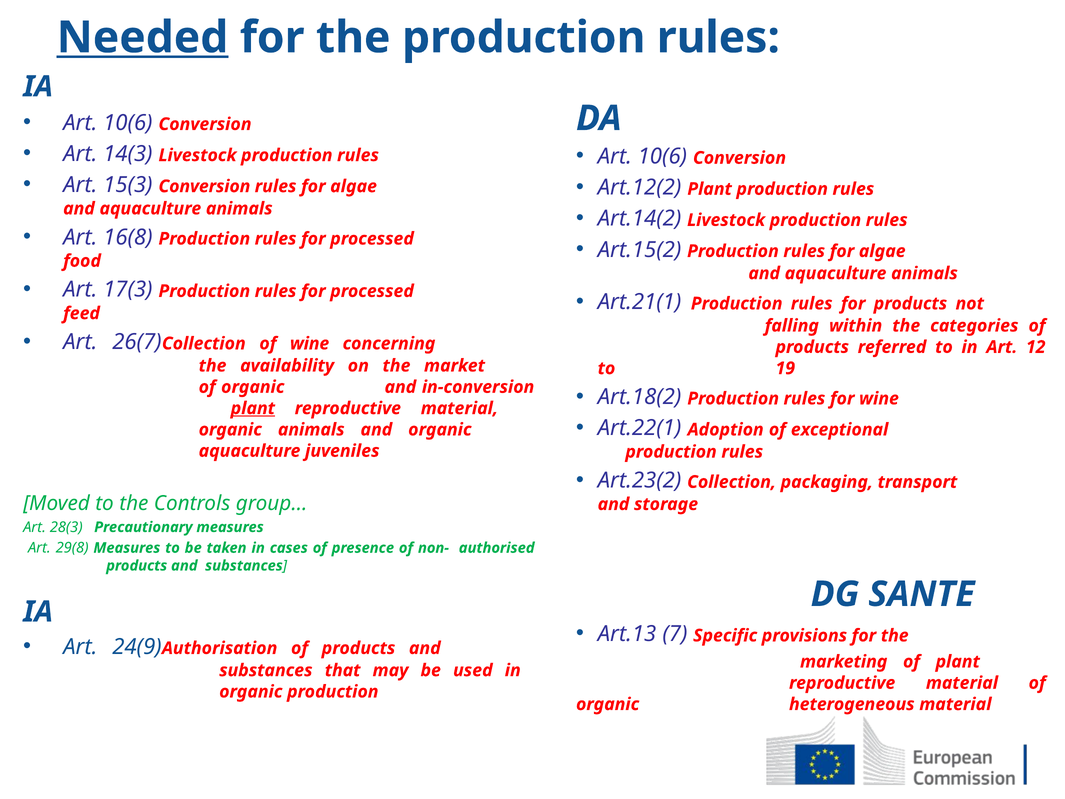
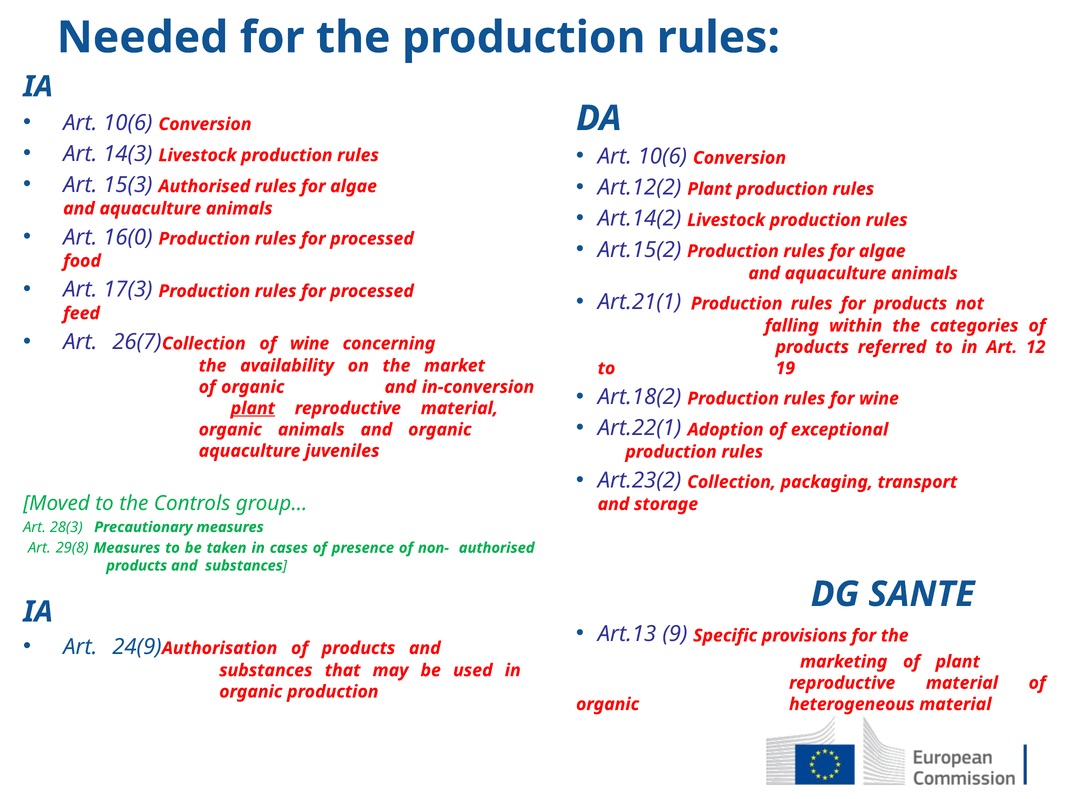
Needed underline: present -> none
15(3 Conversion: Conversion -> Authorised
16(8: 16(8 -> 16(0
7: 7 -> 9
